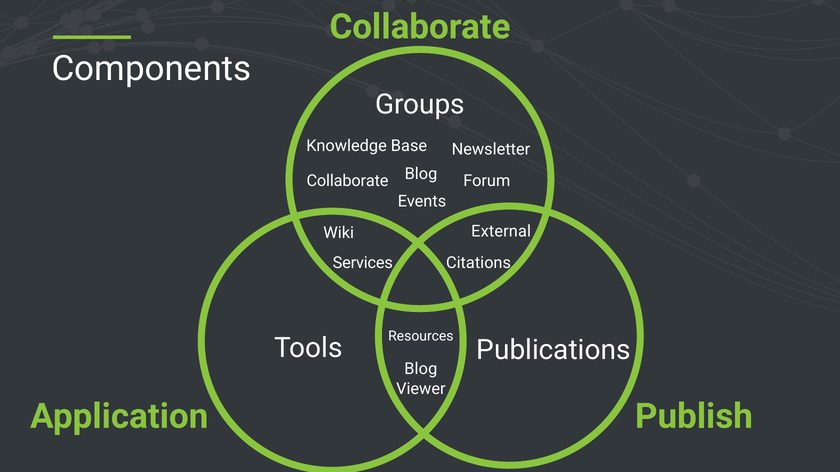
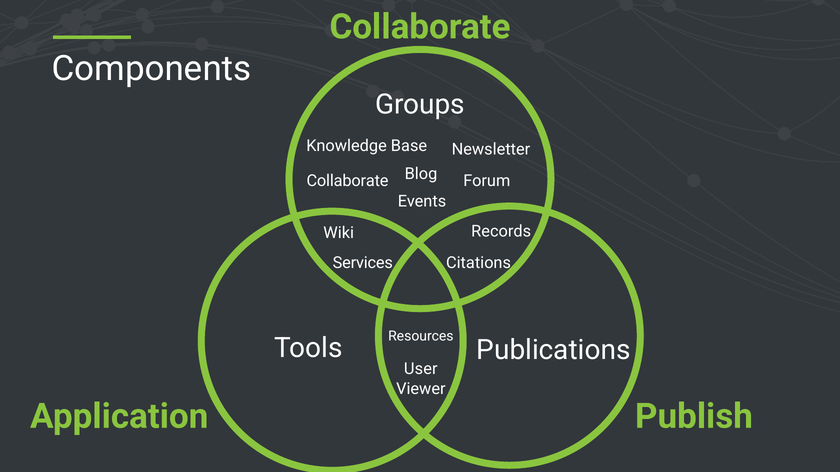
External: External -> Records
Blog at (421, 369): Blog -> User
